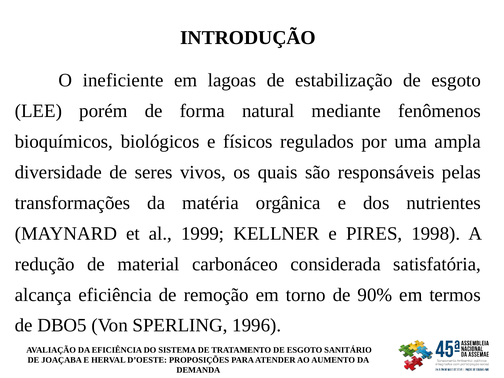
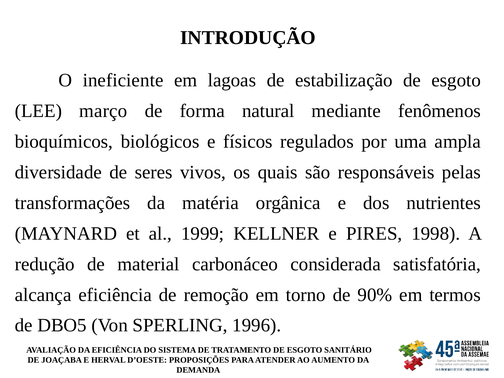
porém: porém -> março
